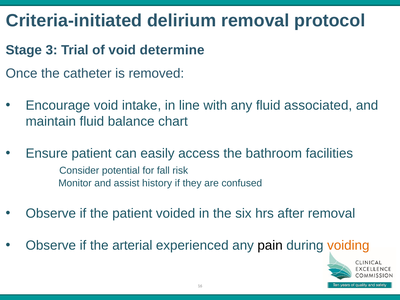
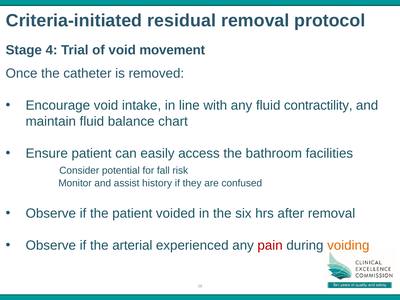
delirium: delirium -> residual
3: 3 -> 4
determine: determine -> movement
associated: associated -> contractility
pain colour: black -> red
